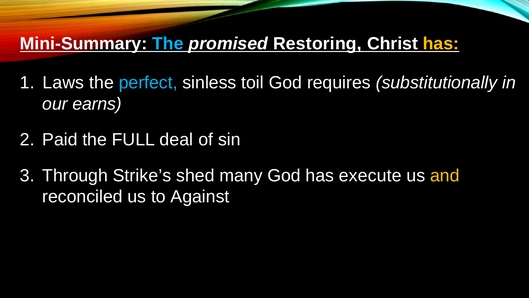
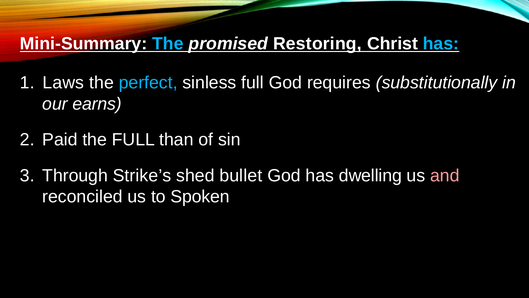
has at (441, 44) colour: yellow -> light blue
sinless toil: toil -> full
deal: deal -> than
many: many -> bullet
execute: execute -> dwelling
and colour: yellow -> pink
Against: Against -> Spoken
